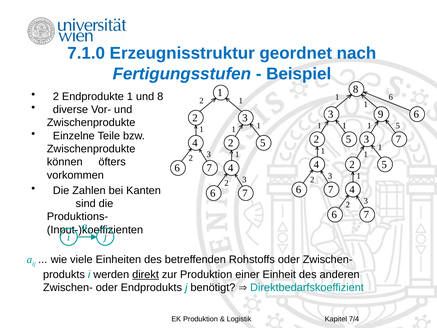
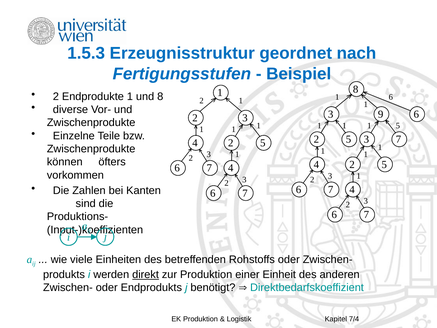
7.1.0: 7.1.0 -> 1.5.3
